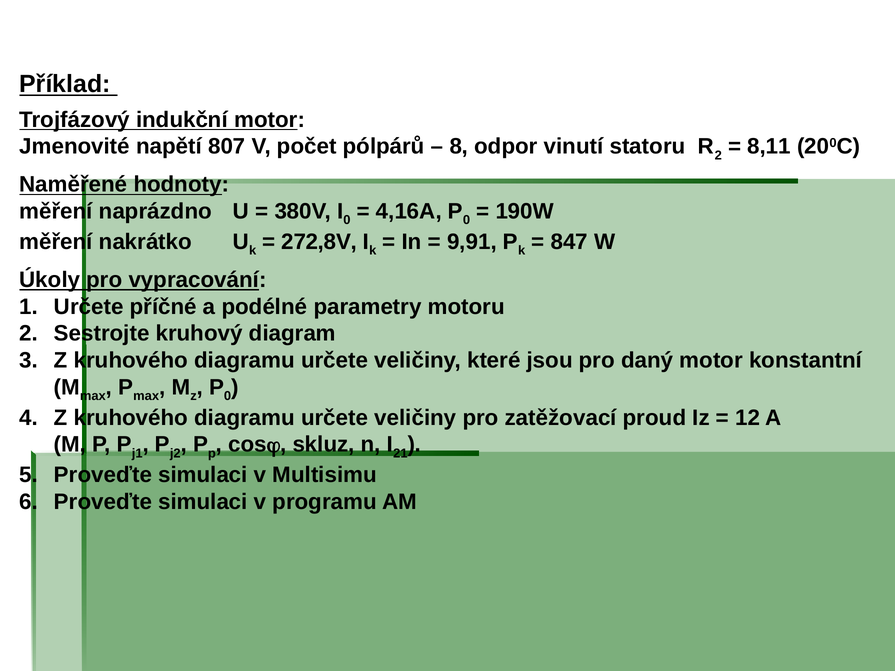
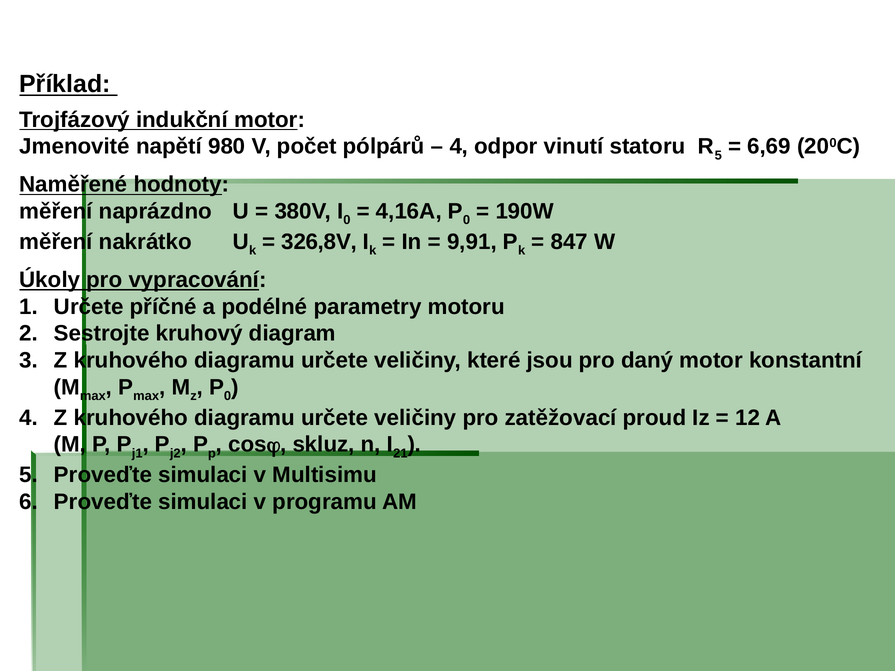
807: 807 -> 980
8 at (459, 147): 8 -> 4
2 at (718, 155): 2 -> 5
8,11: 8,11 -> 6,69
272,8V: 272,8V -> 326,8V
